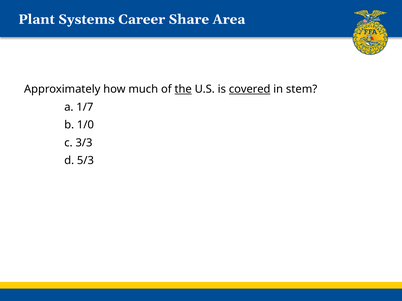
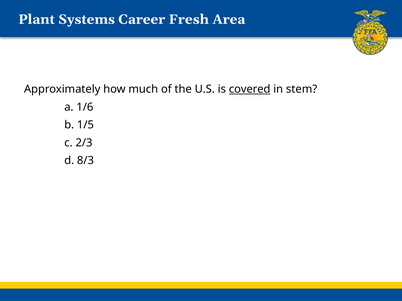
Share: Share -> Fresh
the underline: present -> none
1/7: 1/7 -> 1/6
1/0: 1/0 -> 1/5
3/3: 3/3 -> 2/3
5/3: 5/3 -> 8/3
